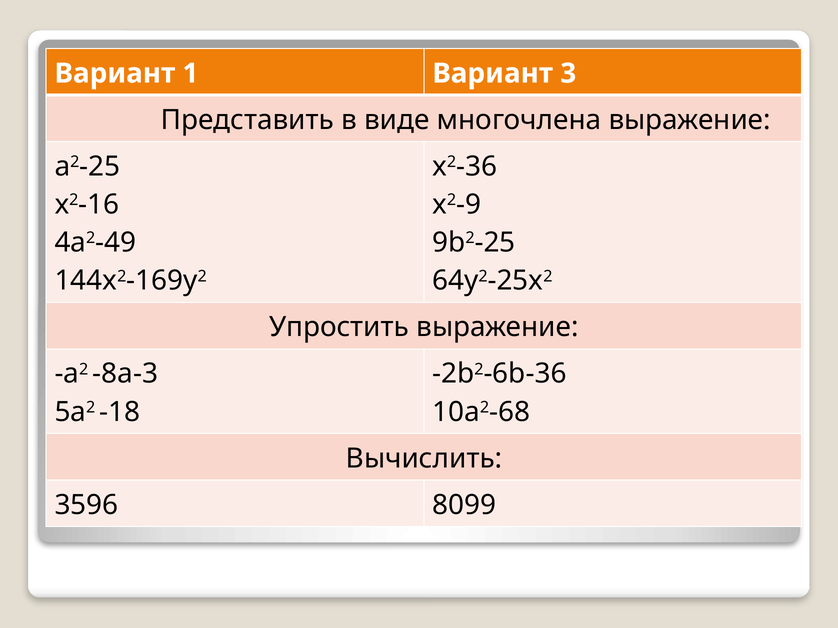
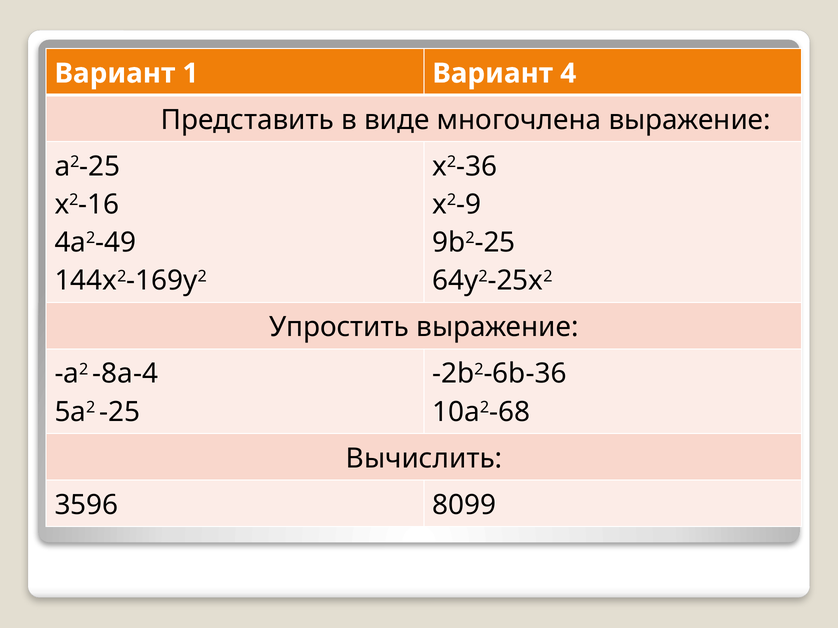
3: 3 -> 4
-8a-3: -8a-3 -> -8a-4
-18: -18 -> -25
